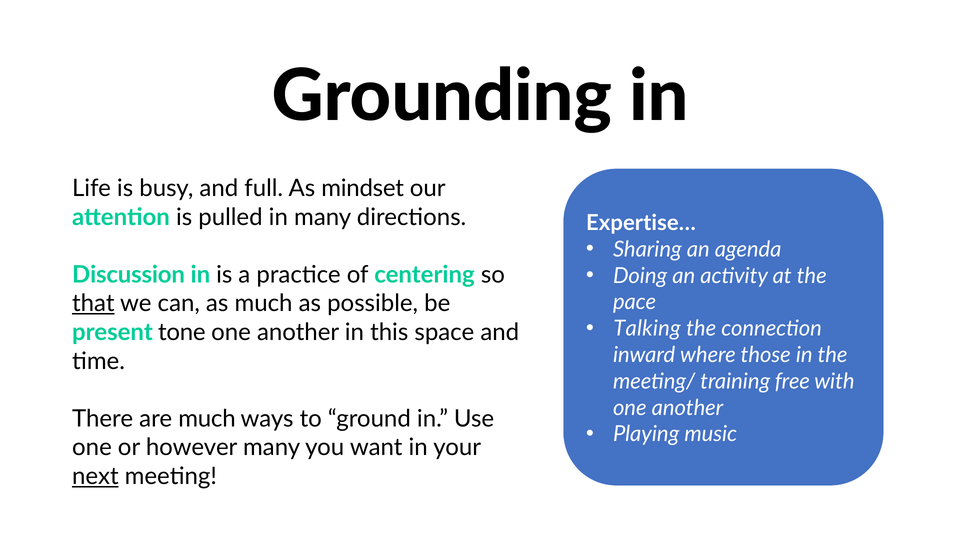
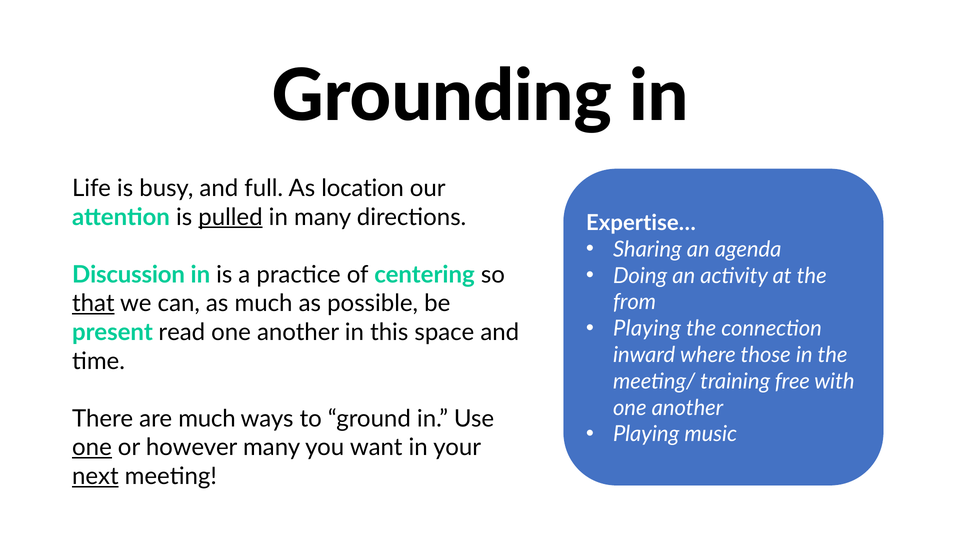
mindset: mindset -> location
pulled underline: none -> present
pace: pace -> from
Talking at (647, 329): Talking -> Playing
tone: tone -> read
one at (92, 448) underline: none -> present
